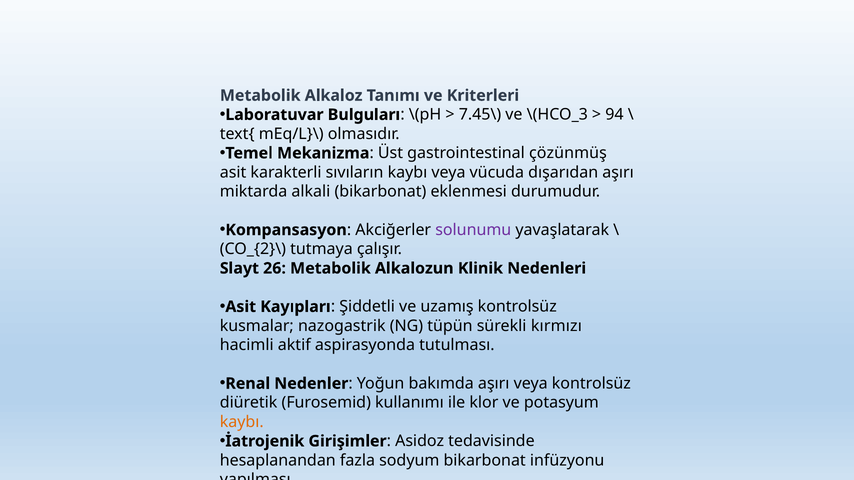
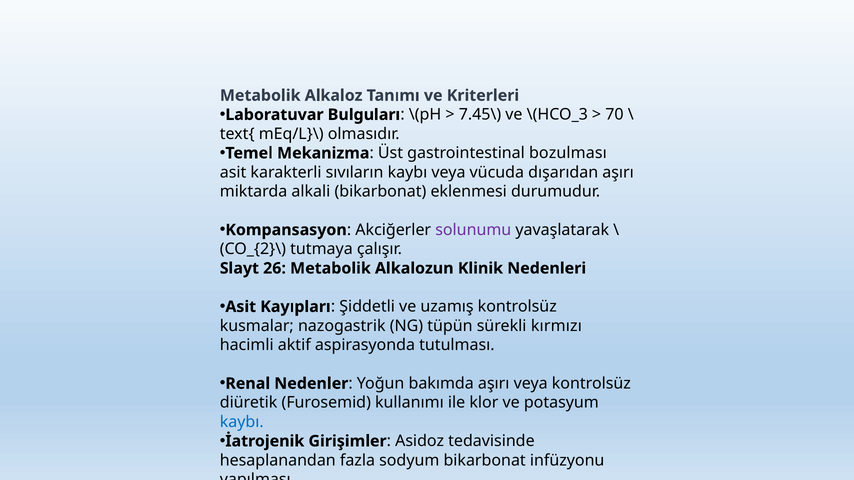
94: 94 -> 70
çözünmüş: çözünmüş -> bozulması
kaybı at (242, 422) colour: orange -> blue
